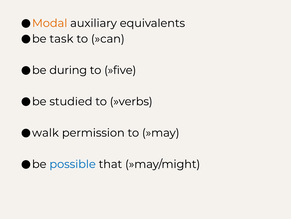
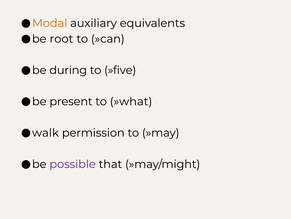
task: task -> root
studied: studied -> present
»verbs: »verbs -> »what
possible colour: blue -> purple
